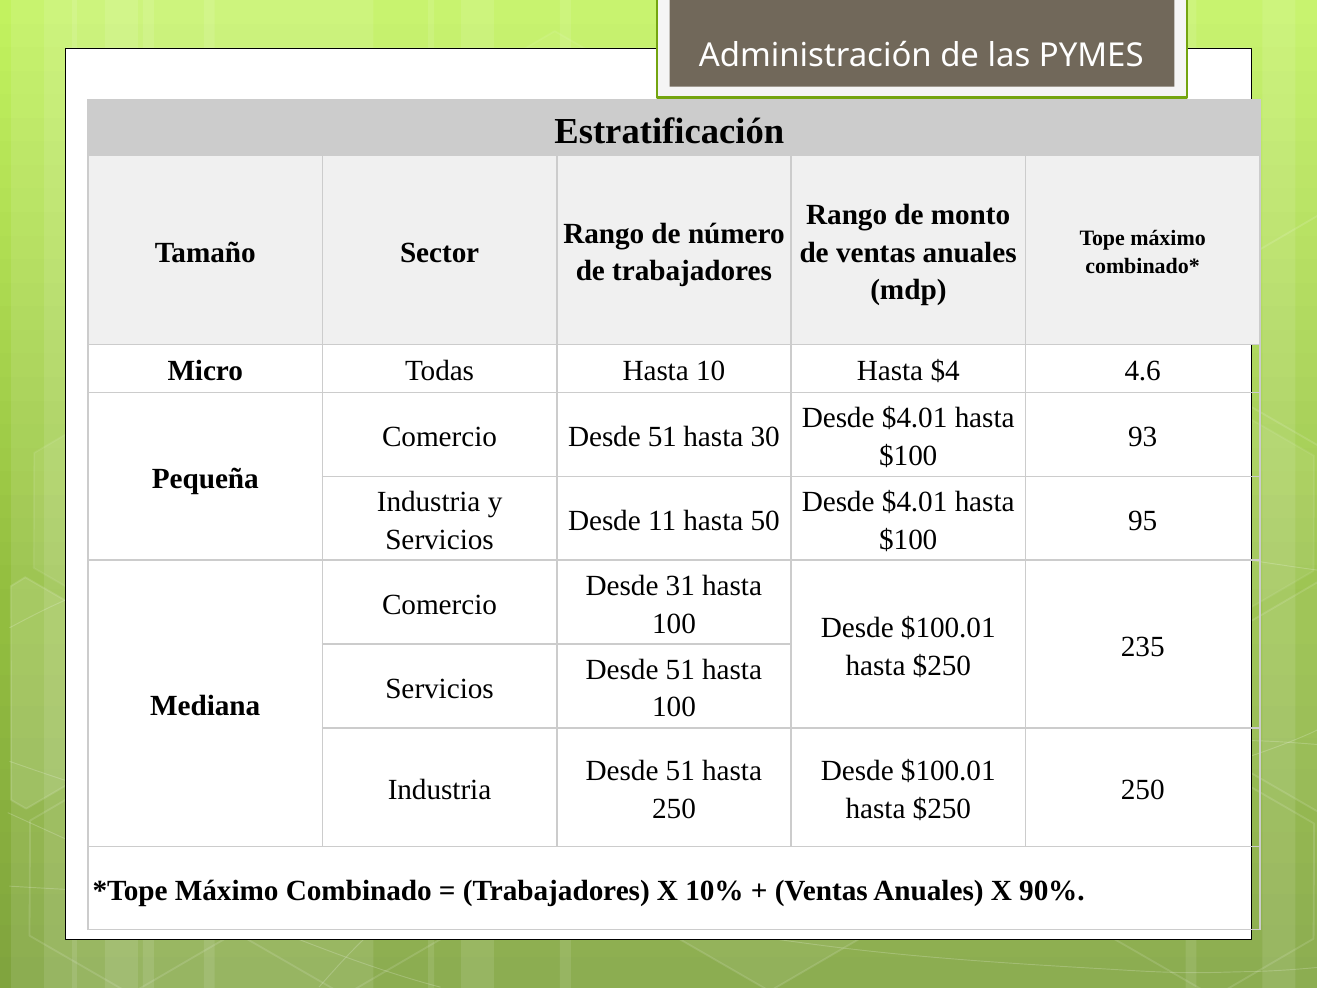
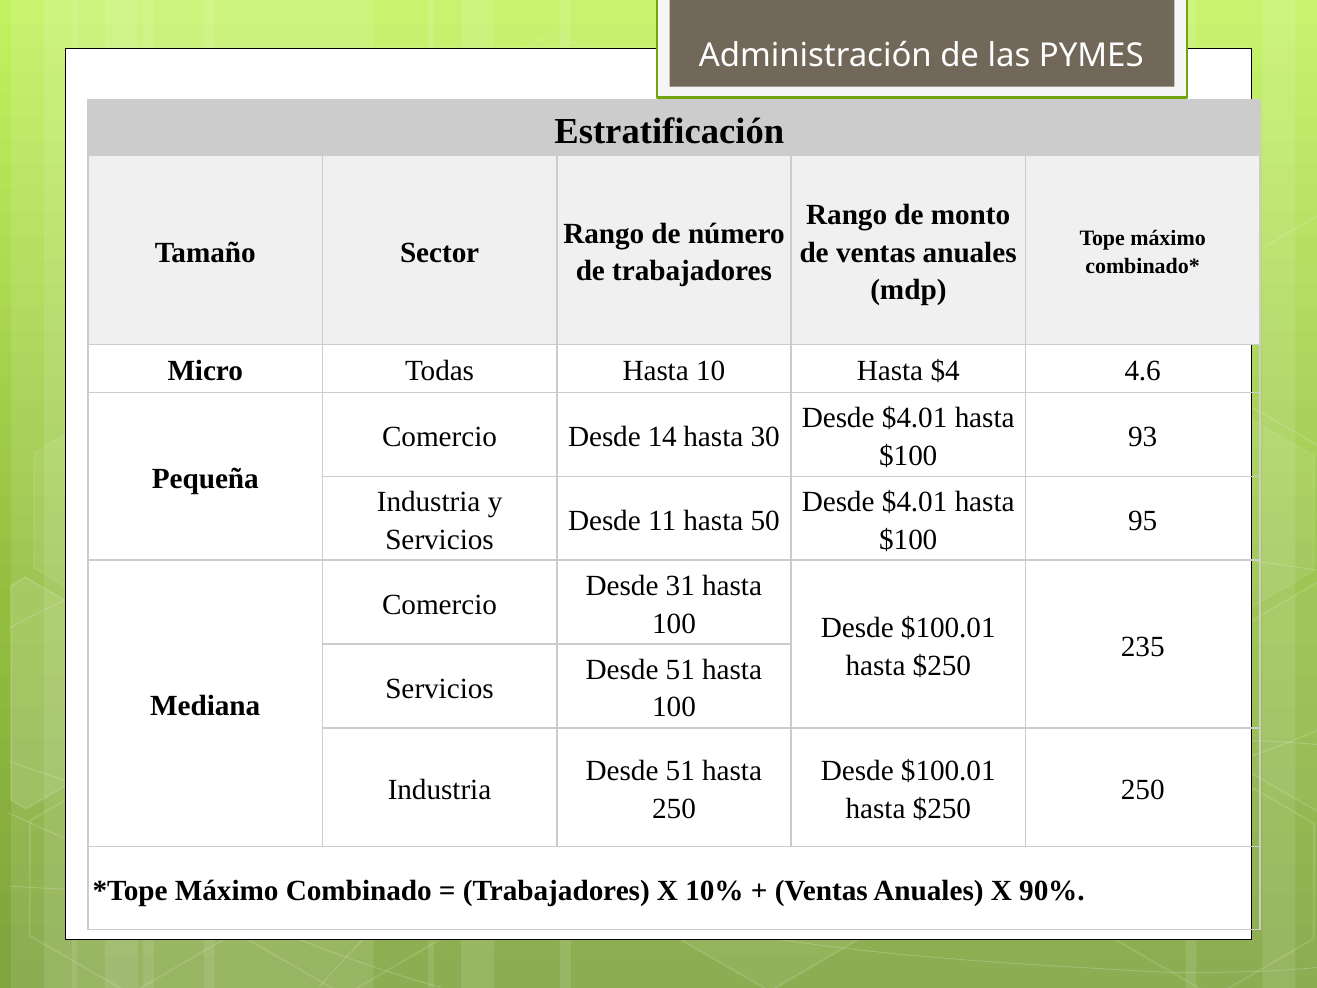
Comercio Desde 51: 51 -> 14
